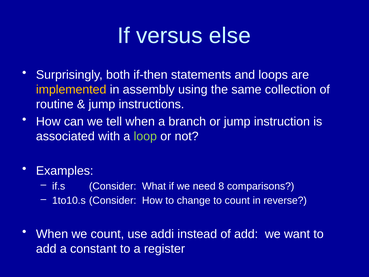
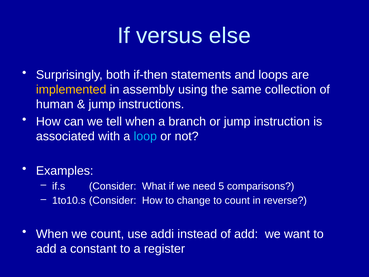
routine: routine -> human
loop colour: light green -> light blue
8: 8 -> 5
